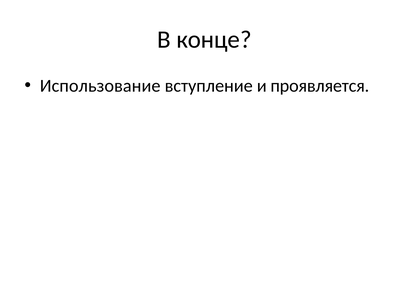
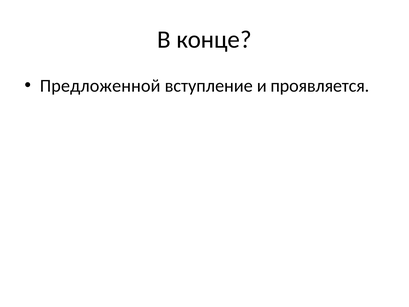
Использование: Использование -> Предложенной
